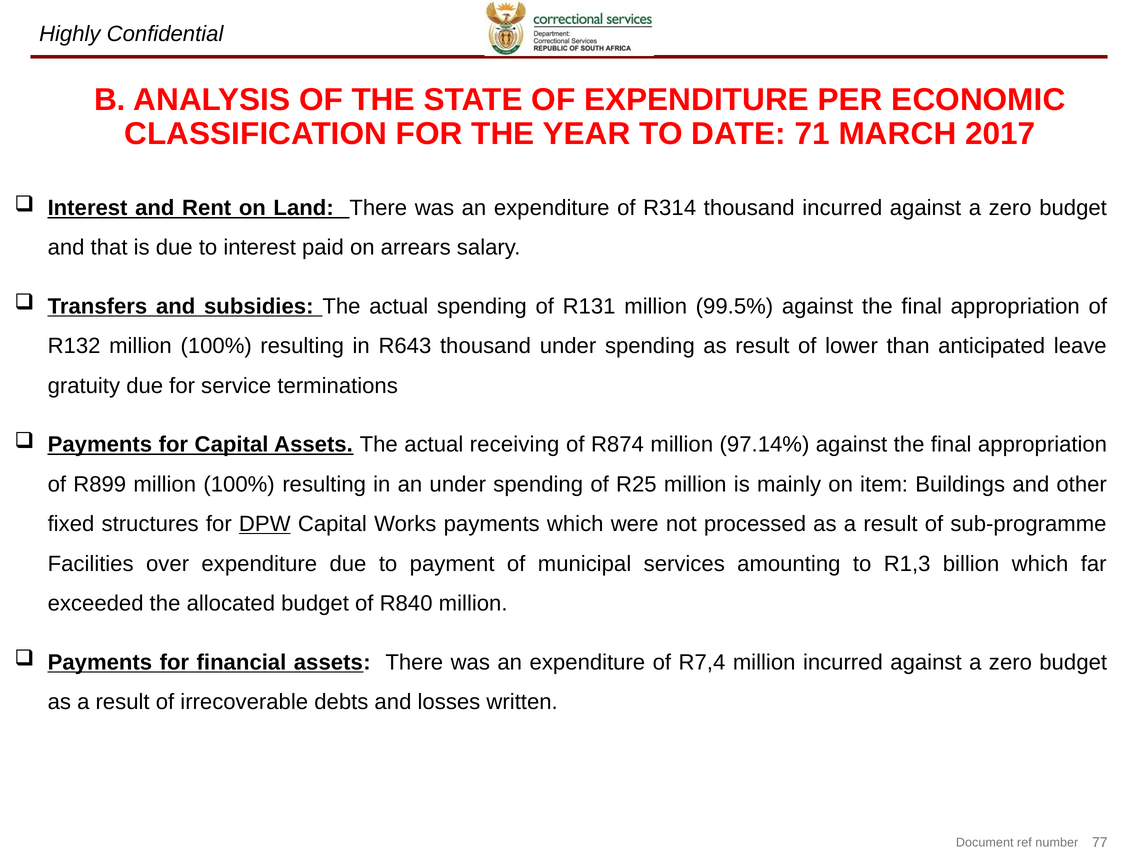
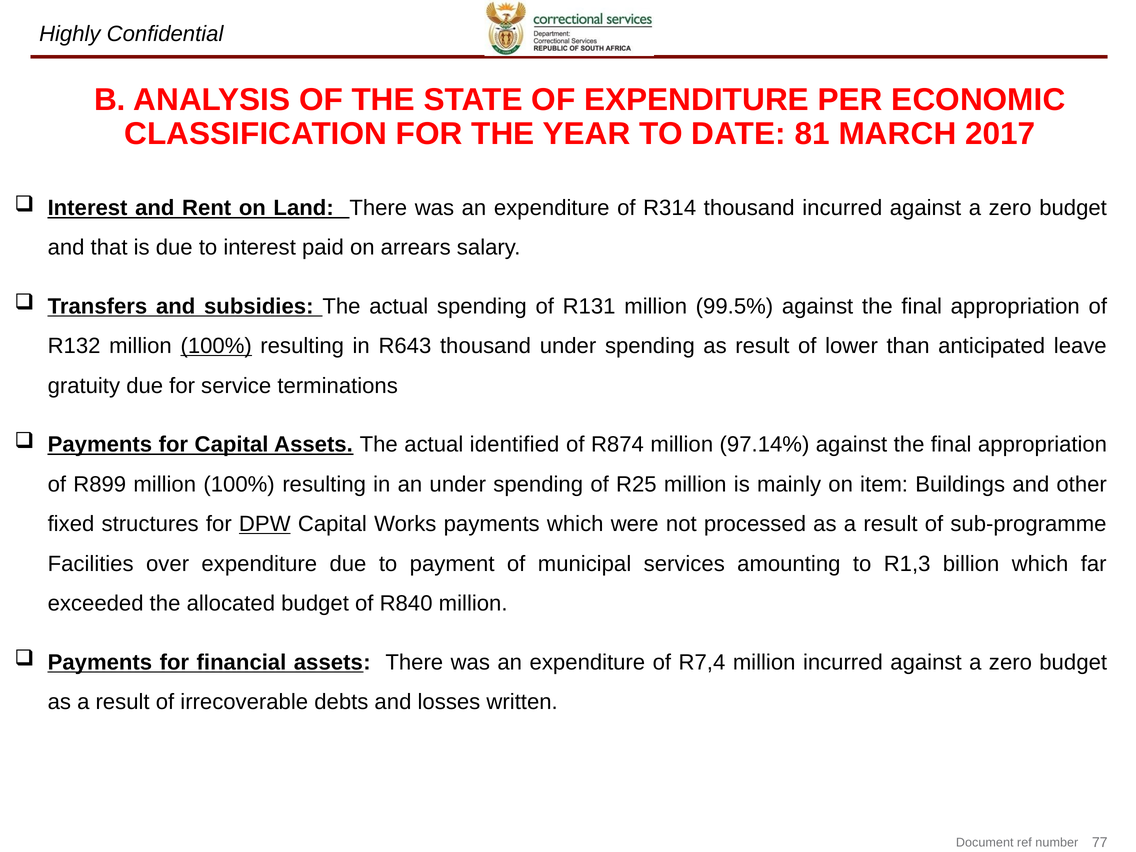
71: 71 -> 81
100% at (216, 346) underline: none -> present
receiving: receiving -> identified
